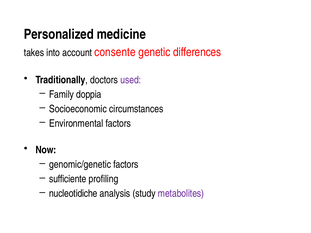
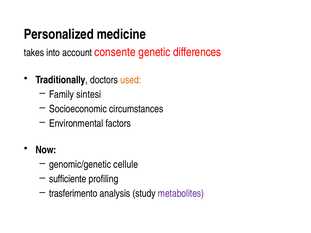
used colour: purple -> orange
doppia: doppia -> sintesi
genomic/genetic factors: factors -> cellule
nucleotidiche: nucleotidiche -> trasferimento
